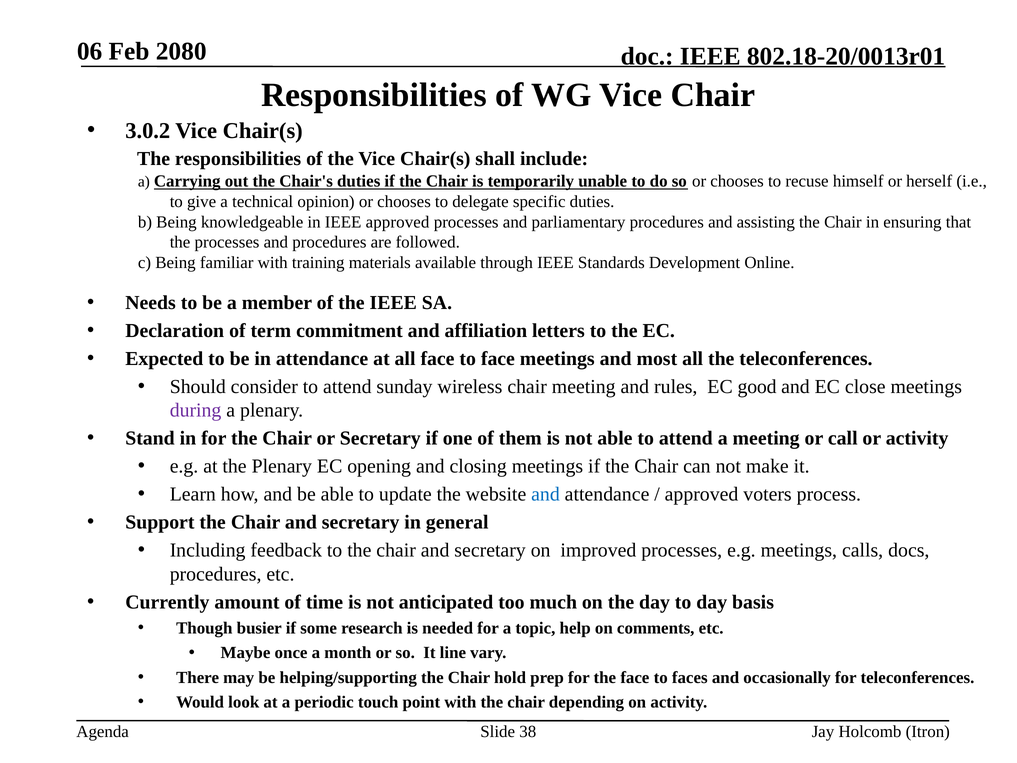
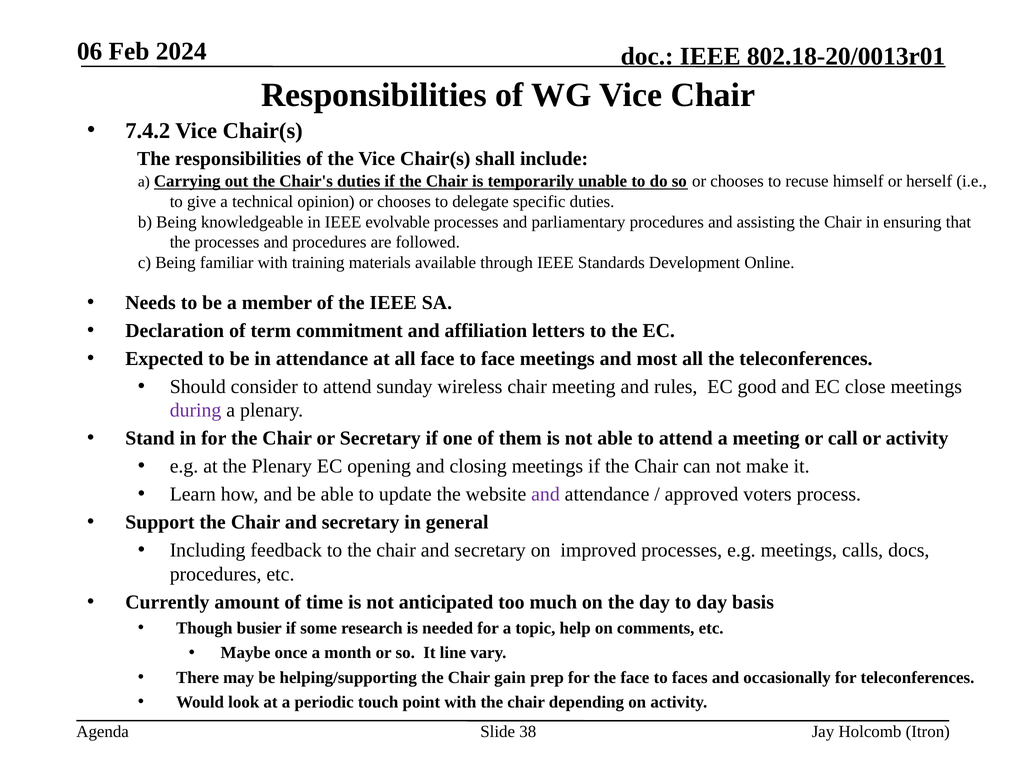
2080: 2080 -> 2024
3.0.2: 3.0.2 -> 7.4.2
IEEE approved: approved -> evolvable
and at (546, 494) colour: blue -> purple
hold: hold -> gain
